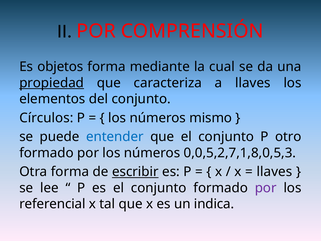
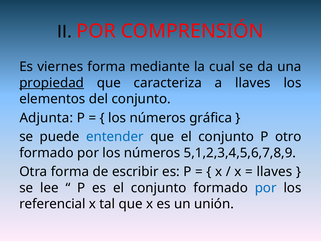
objetos: objetos -> viernes
Círculos: Círculos -> Adjunta
mismo: mismo -> gráfica
0,0,5,2,7,1,8,0,5,3: 0,0,5,2,7,1,8,0,5,3 -> 5,1,2,3,4,5,6,7,8,9
escribir underline: present -> none
por at (266, 188) colour: purple -> blue
indica: indica -> unión
